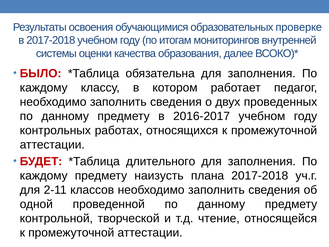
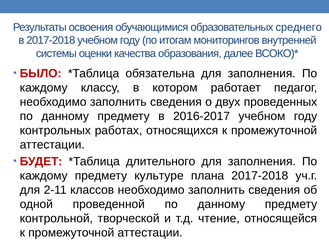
проверке: проверке -> среднего
наизусть: наизусть -> культуре
